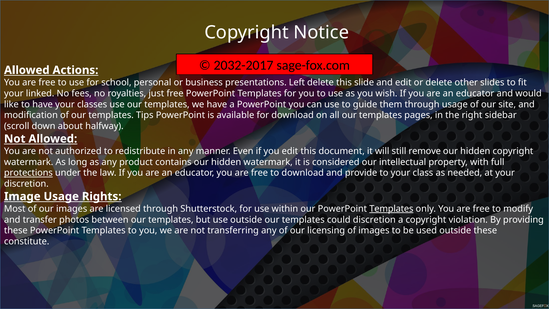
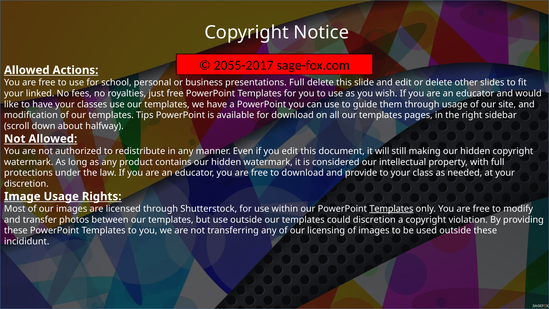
2032-2017: 2032-2017 -> 2055-2017
presentations Left: Left -> Full
remove: remove -> making
protections underline: present -> none
constitute: constitute -> incididunt
